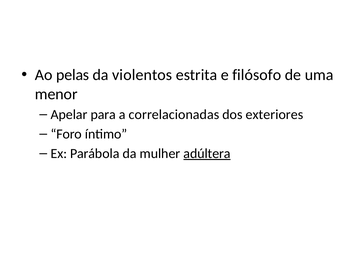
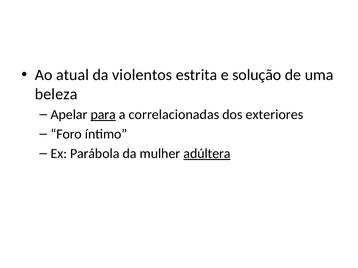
pelas: pelas -> atual
filósofo: filósofo -> solução
menor: menor -> beleza
para underline: none -> present
